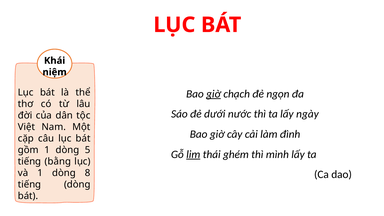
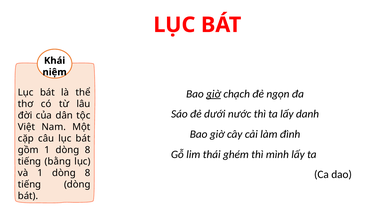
ngày: ngày -> danh
gồm 1 dòng 5: 5 -> 8
lim underline: present -> none
